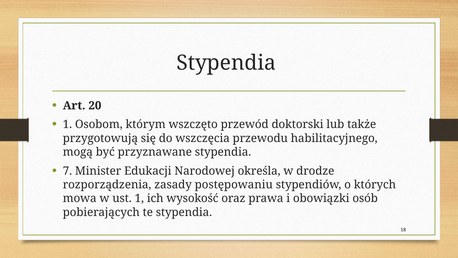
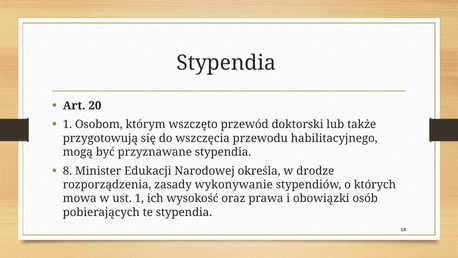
7: 7 -> 8
postępowaniu: postępowaniu -> wykonywanie
